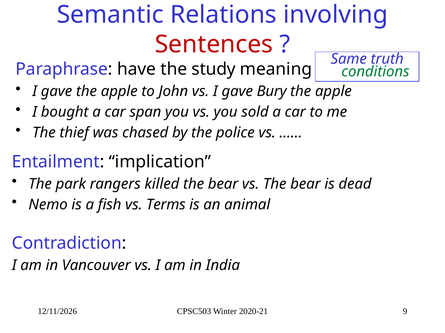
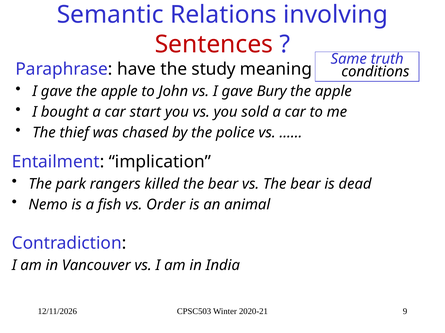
conditions colour: green -> black
span: span -> start
Terms: Terms -> Order
